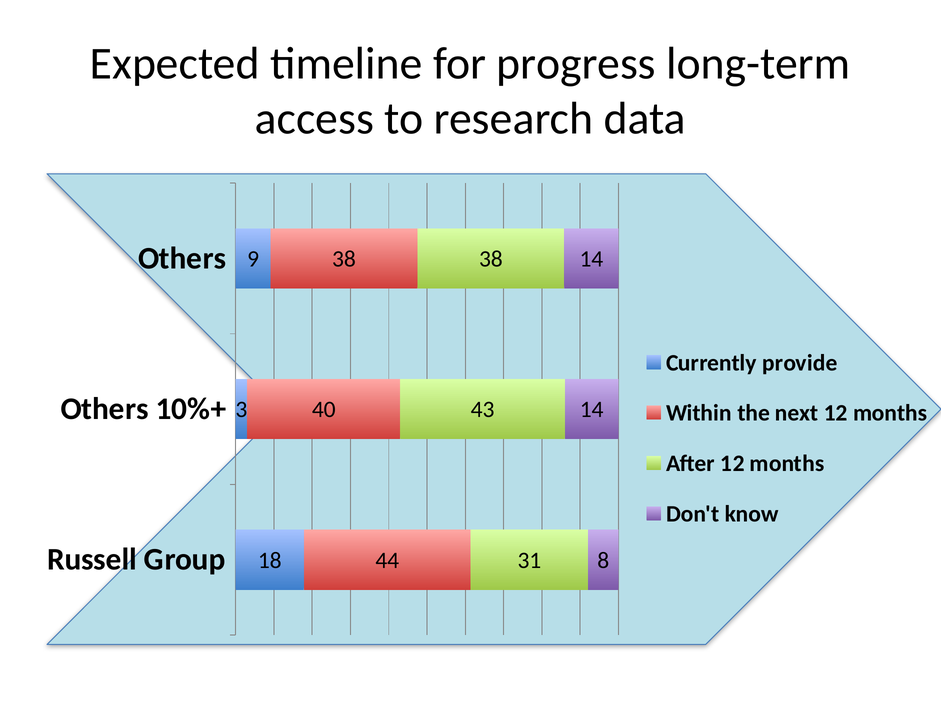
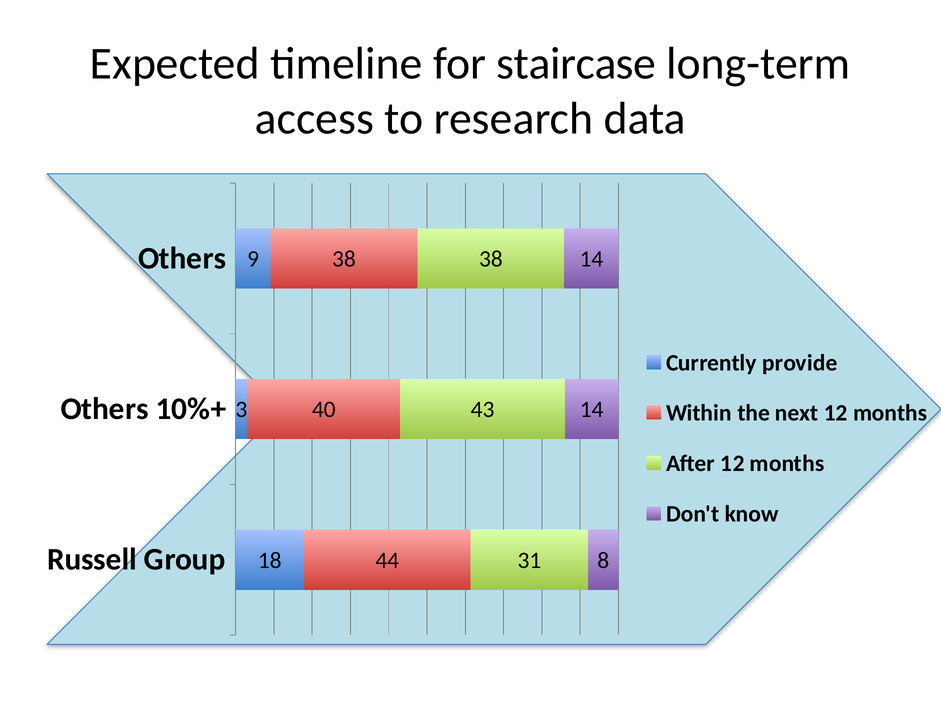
progress: progress -> staircase
